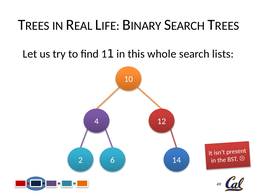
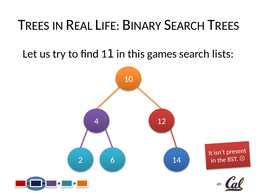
whole: whole -> games
